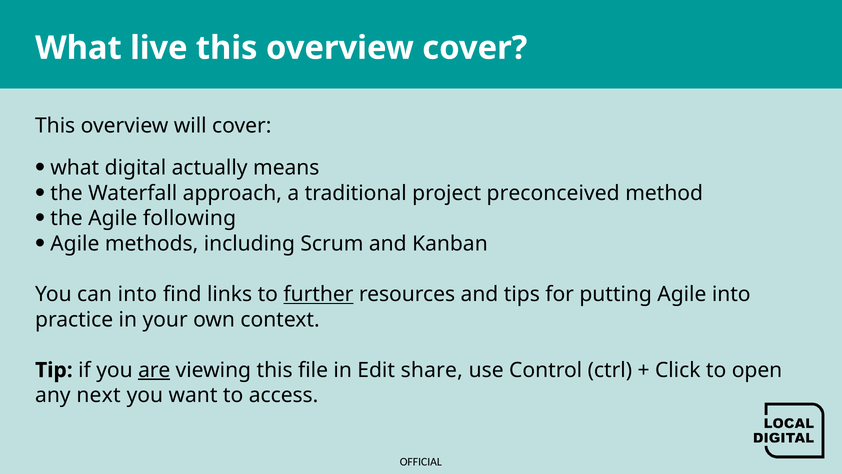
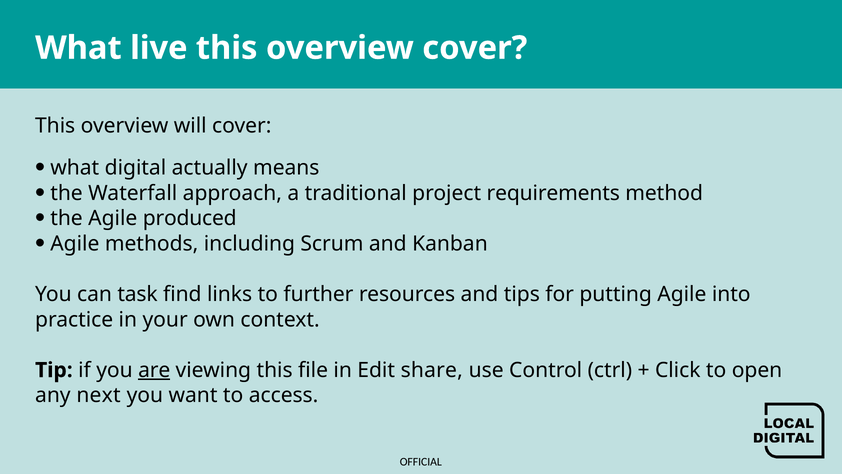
preconceived: preconceived -> requirements
following: following -> produced
can into: into -> task
further underline: present -> none
